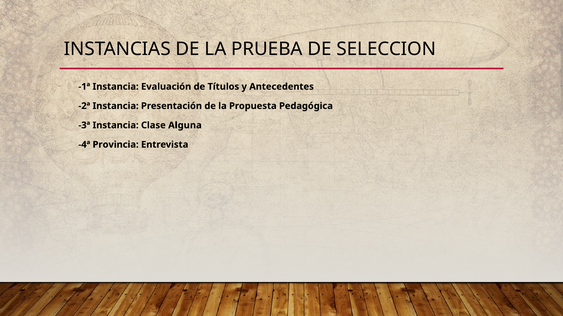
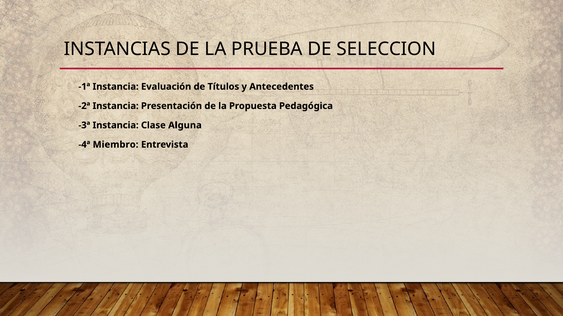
Provincia: Provincia -> Miembro
